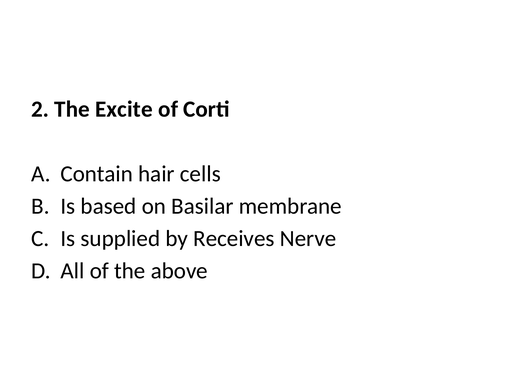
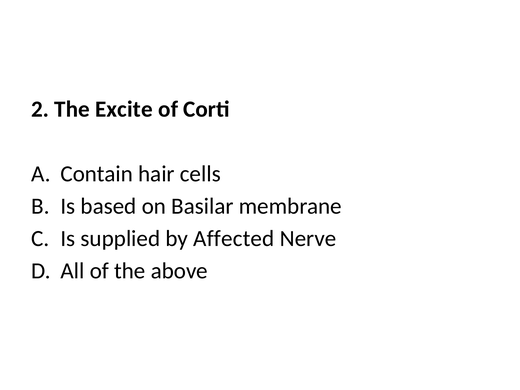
Receives: Receives -> Affected
